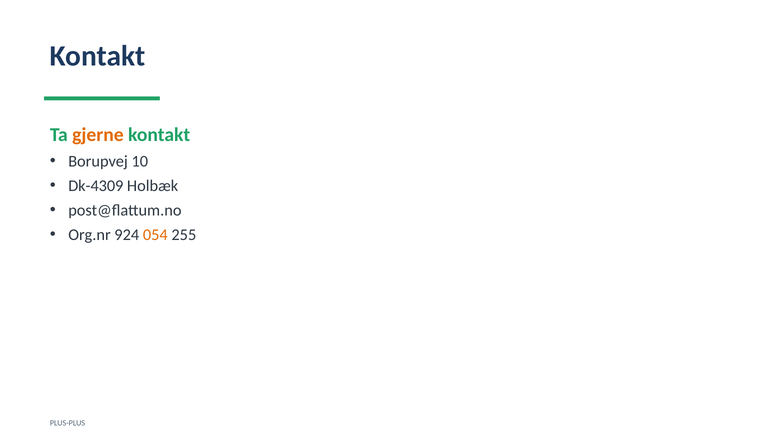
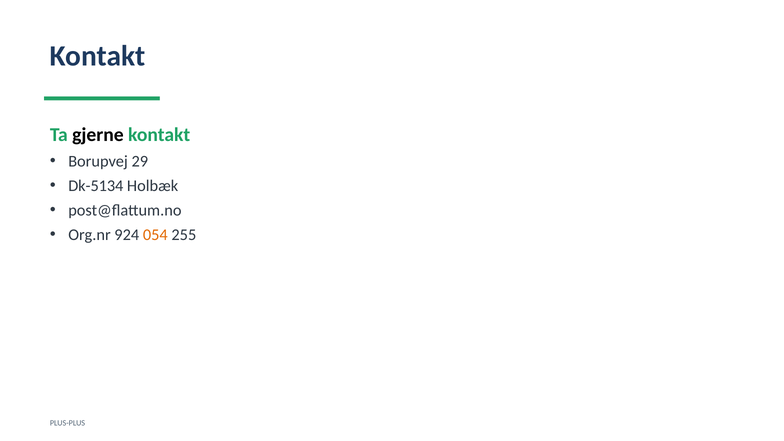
gjerne colour: orange -> black
10: 10 -> 29
Dk-4309: Dk-4309 -> Dk-5134
